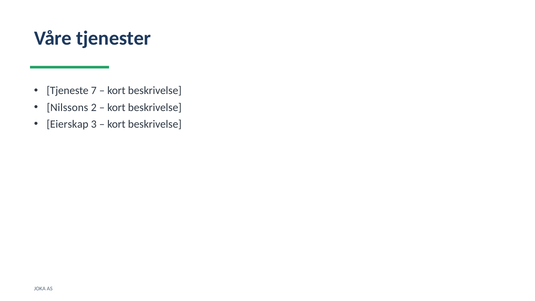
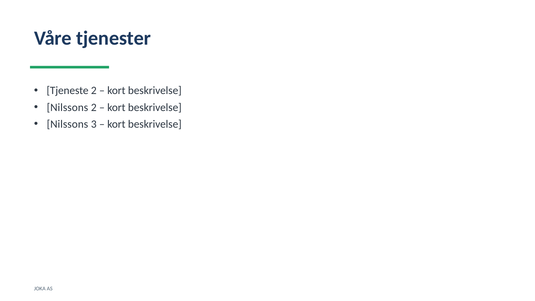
Tjeneste 7: 7 -> 2
Eierskap at (68, 124): Eierskap -> Nilssons
